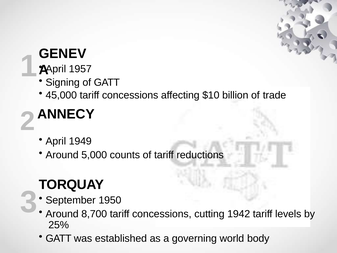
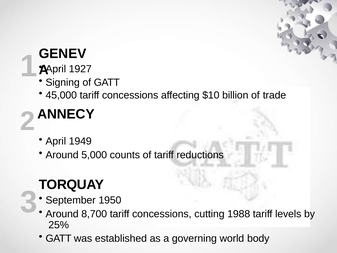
1957: 1957 -> 1927
1942: 1942 -> 1988
